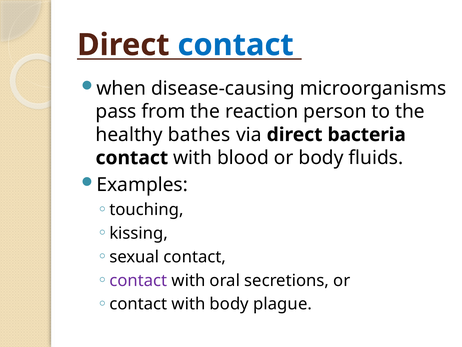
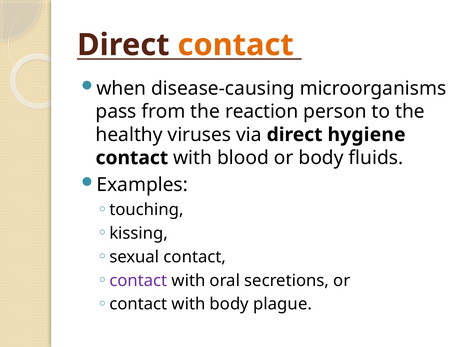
contact at (236, 45) colour: blue -> orange
bathes: bathes -> viruses
bacteria: bacteria -> hygiene
